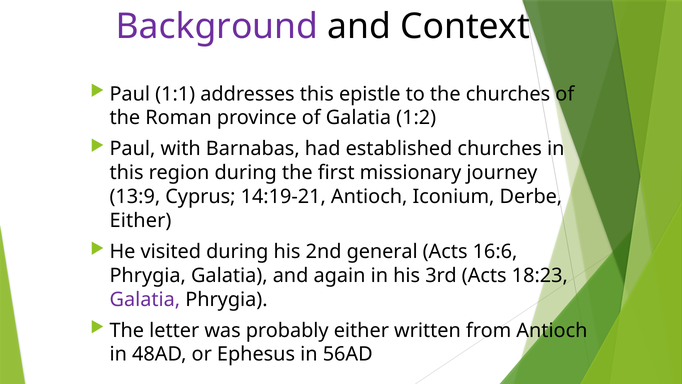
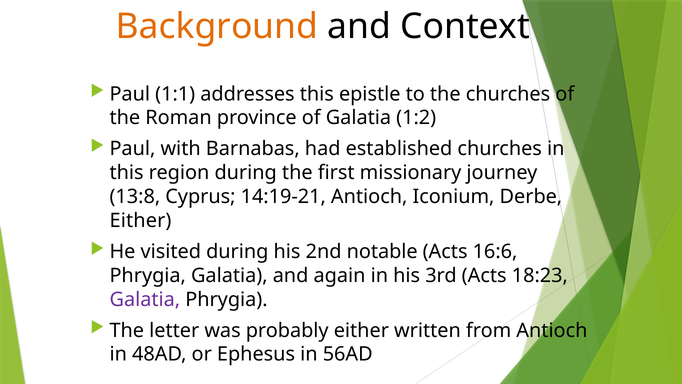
Background colour: purple -> orange
13:9: 13:9 -> 13:8
general: general -> notable
